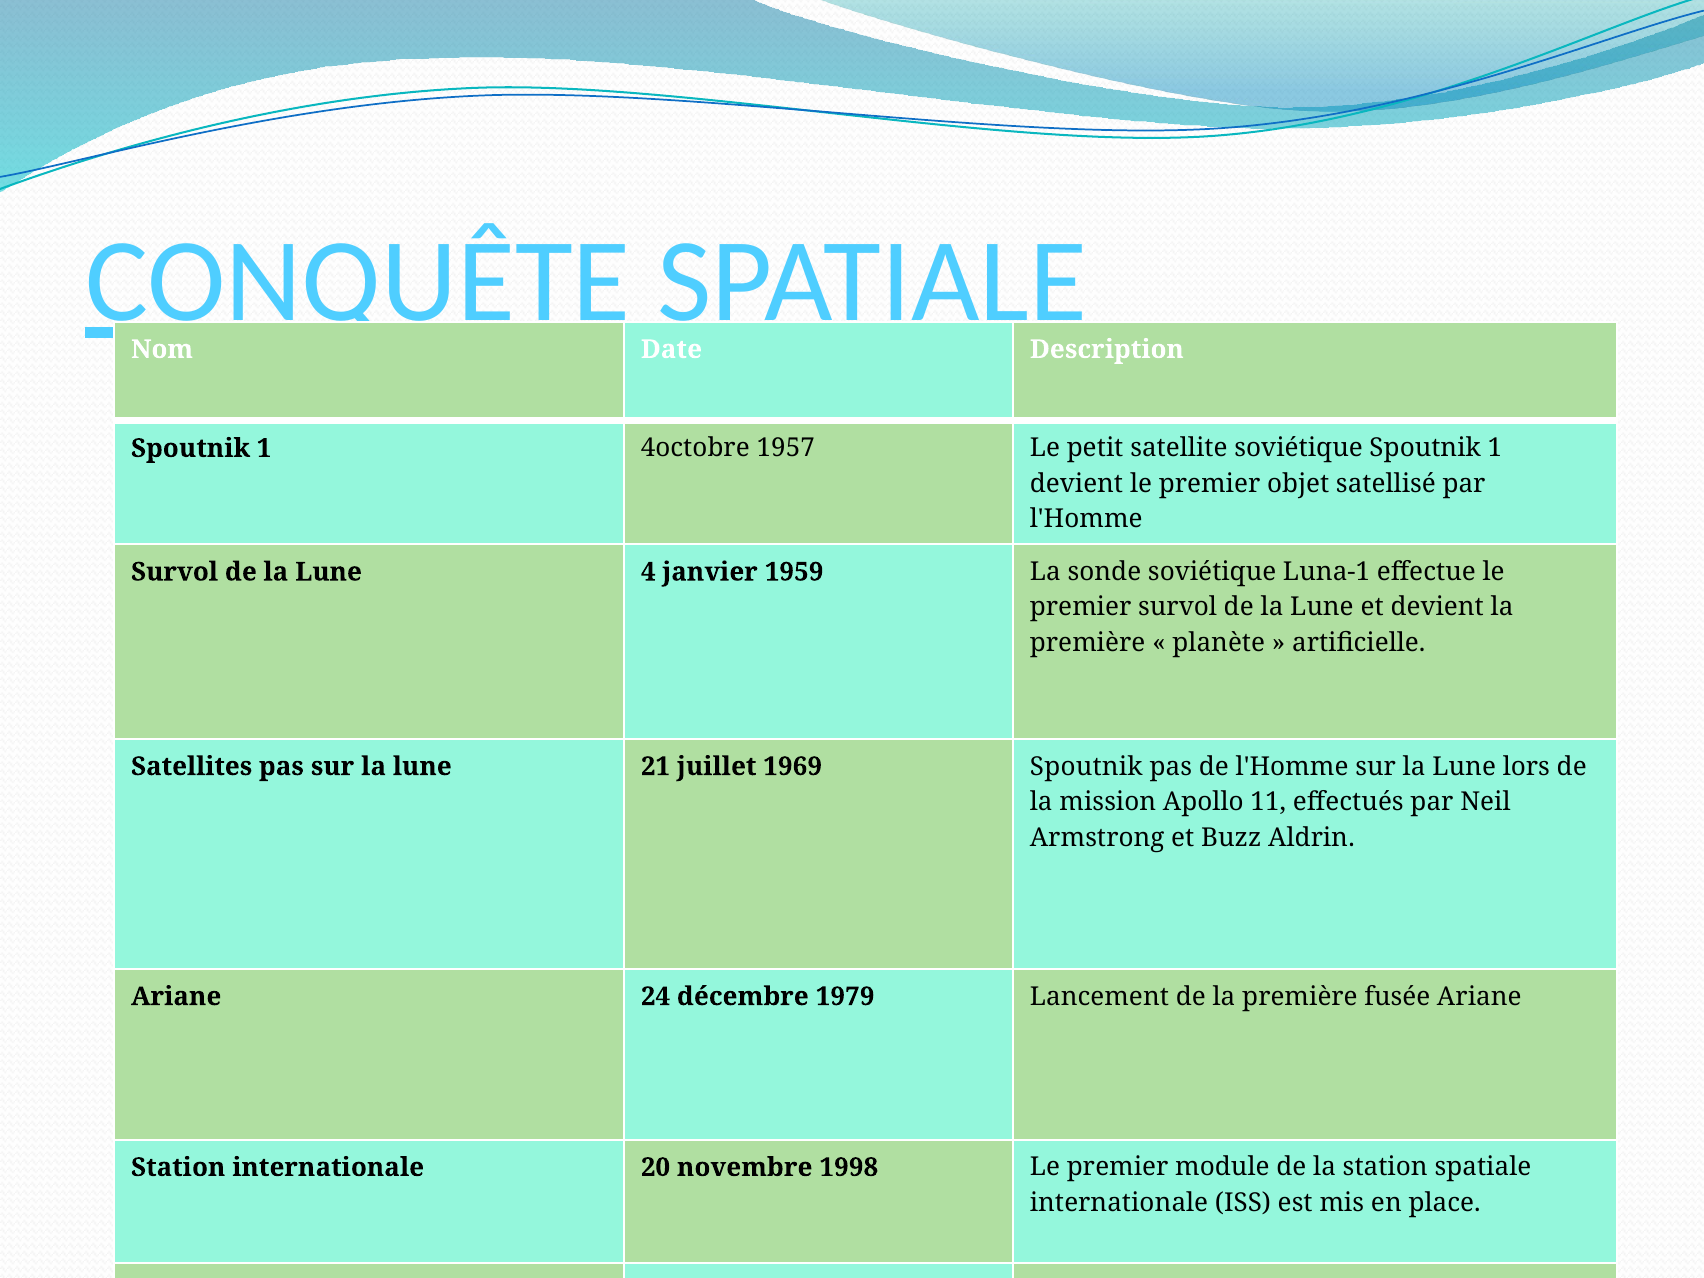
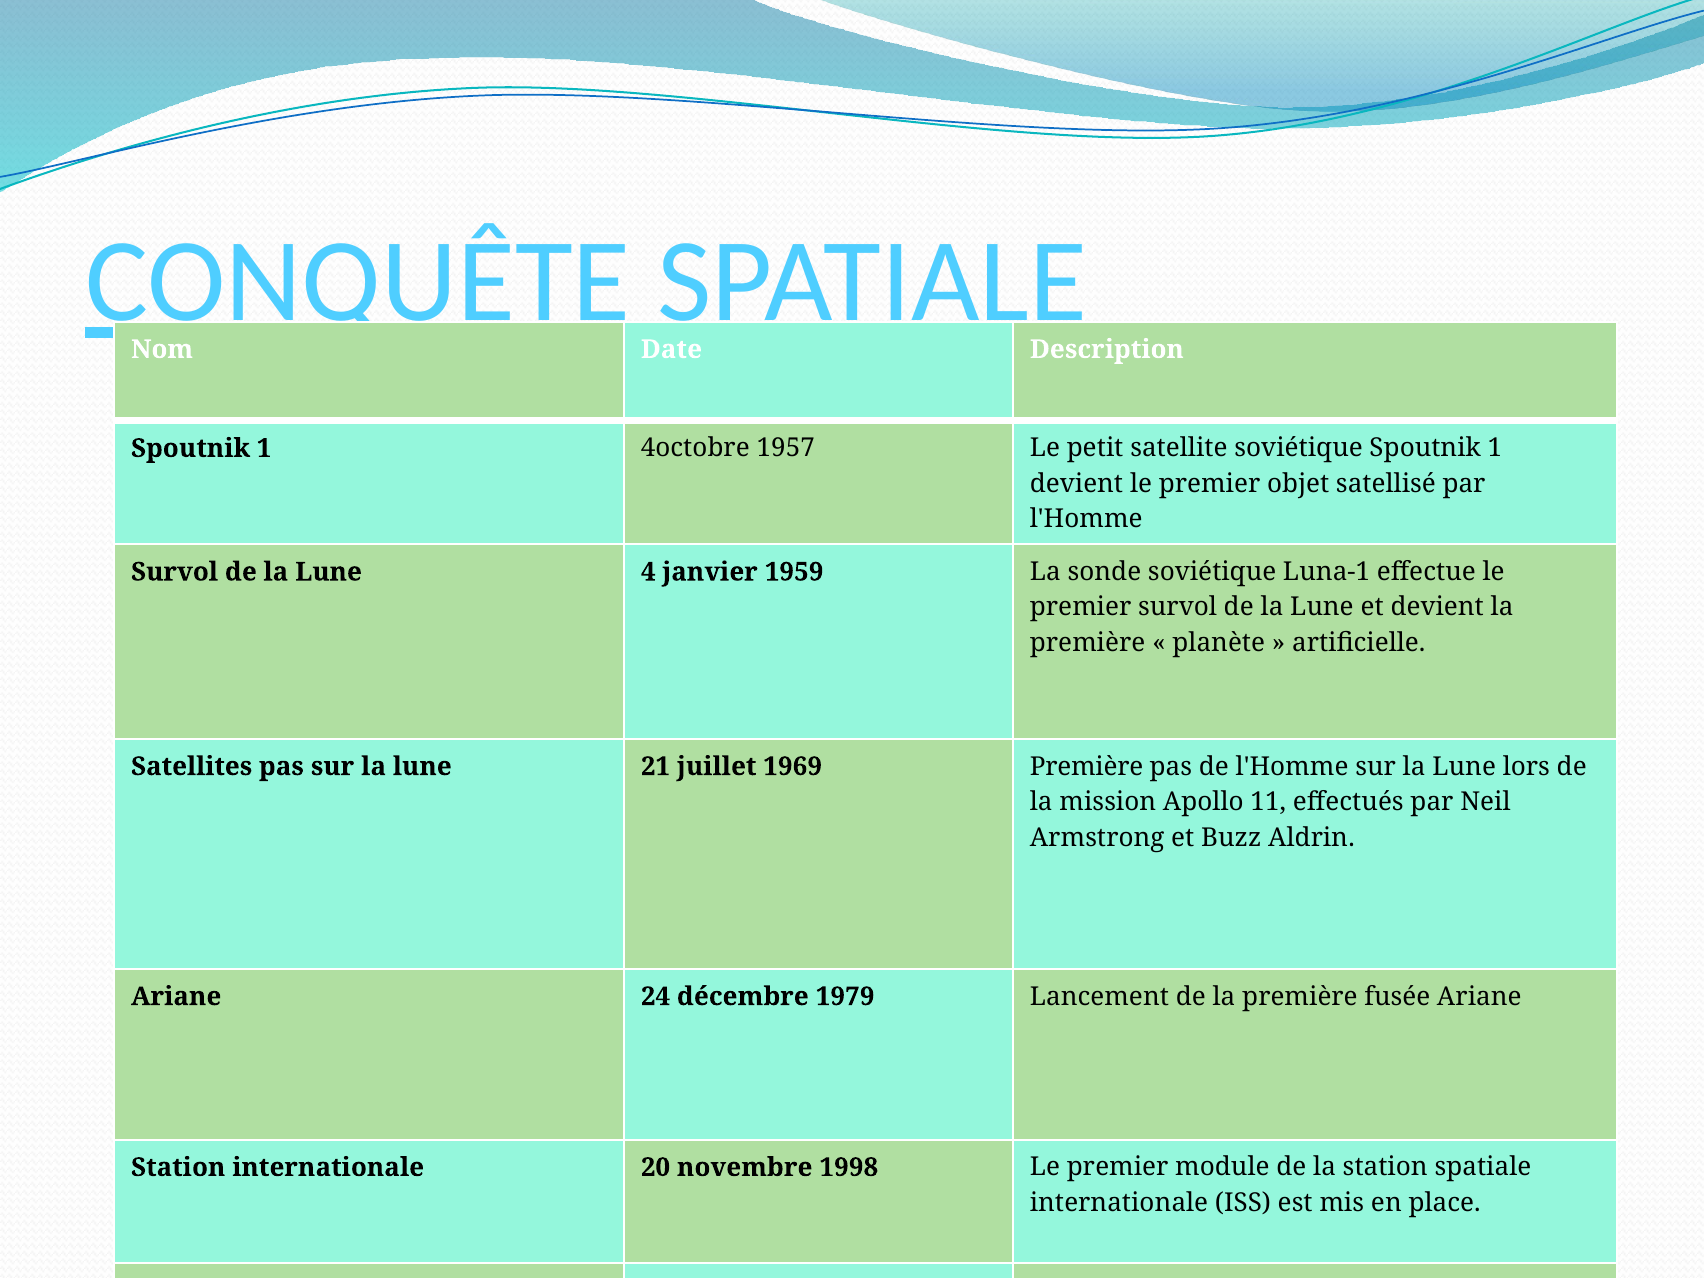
1969 Spoutnik: Spoutnik -> Première
